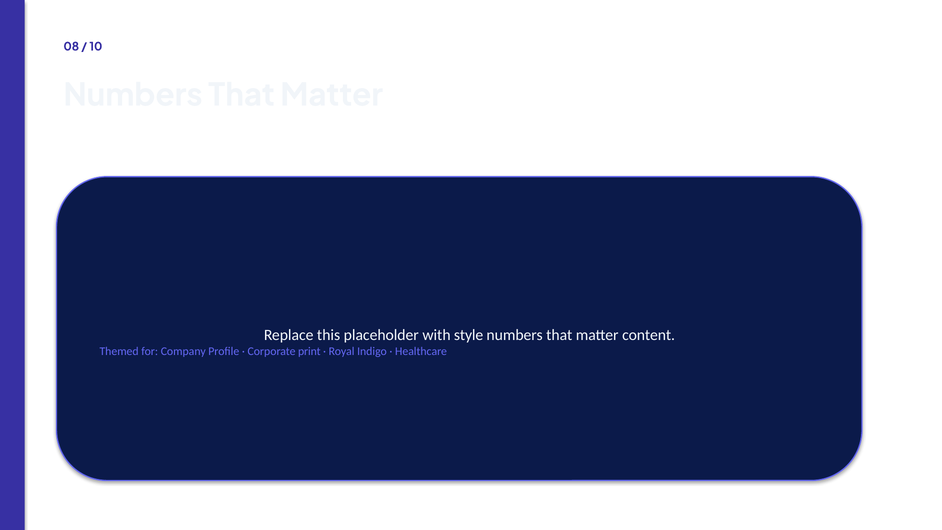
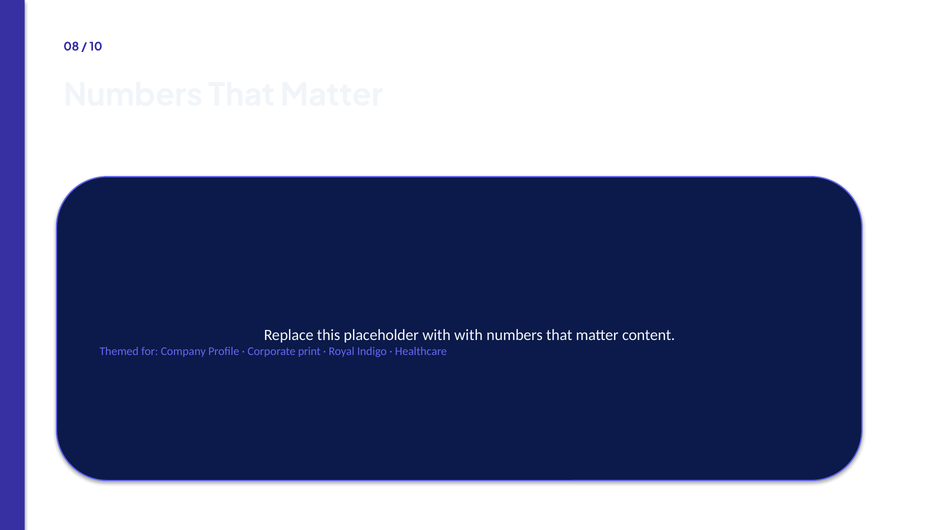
with style: style -> with
